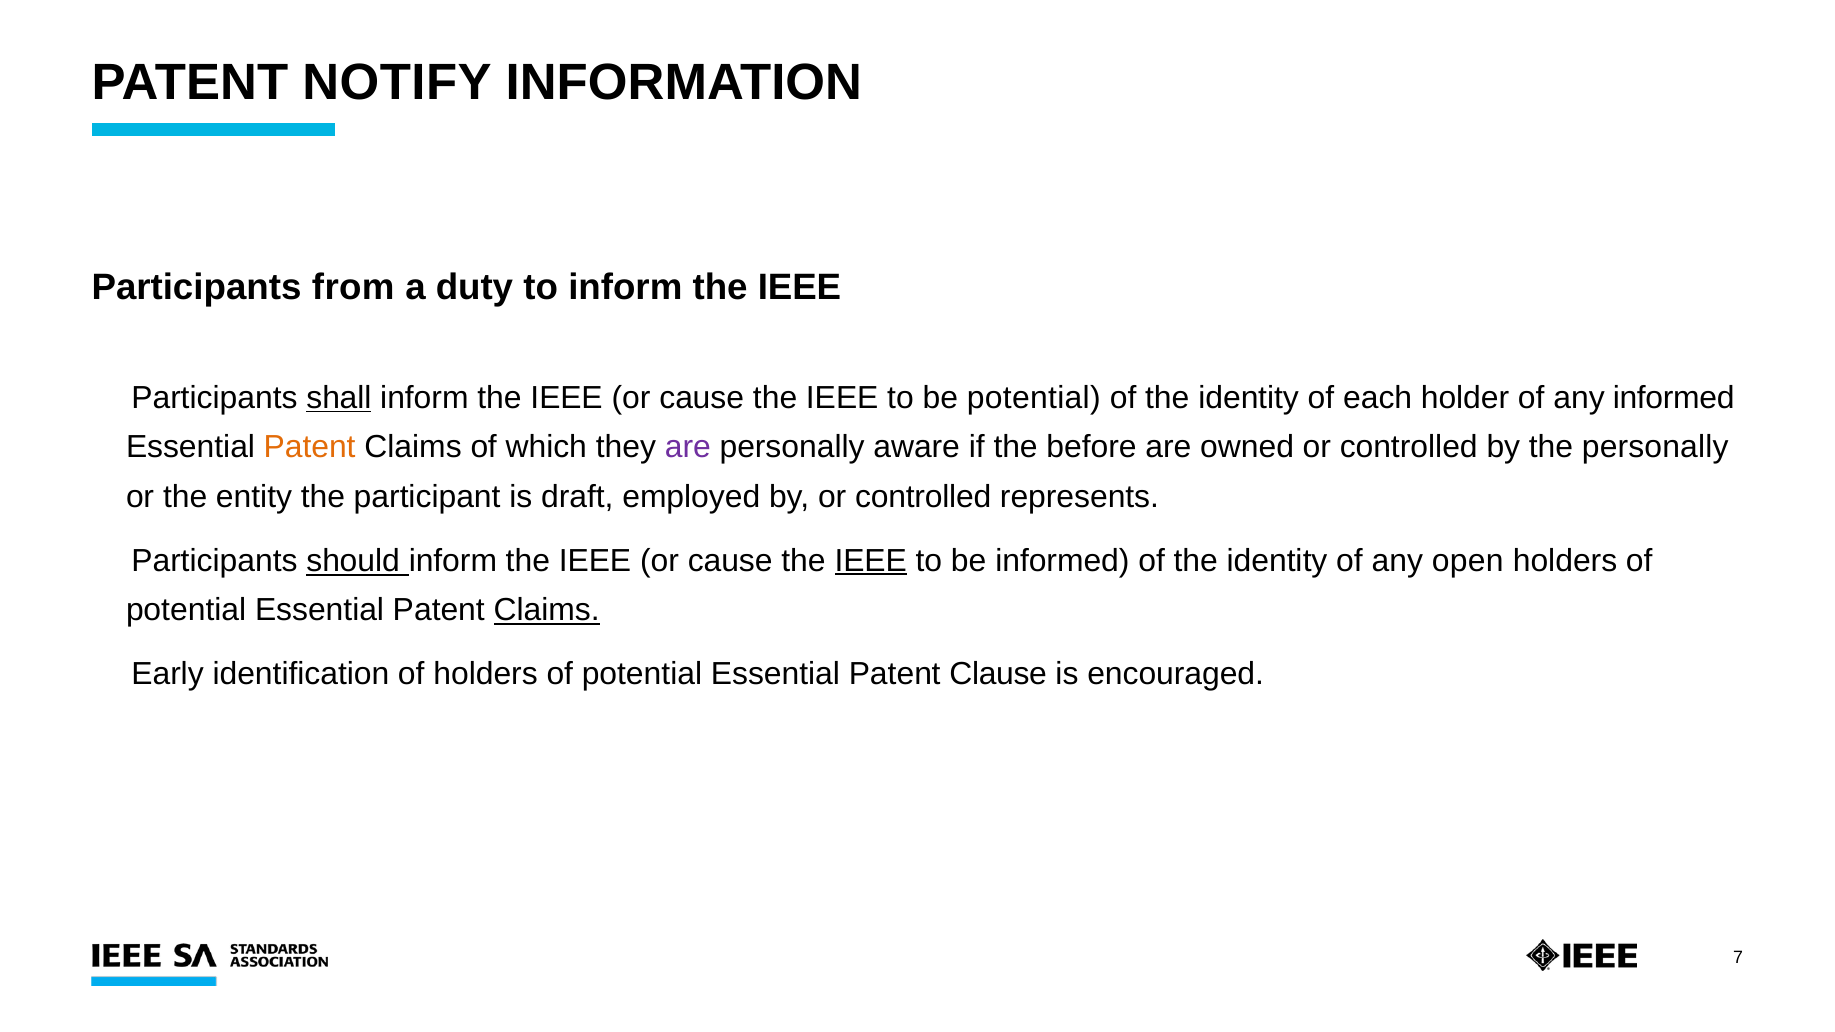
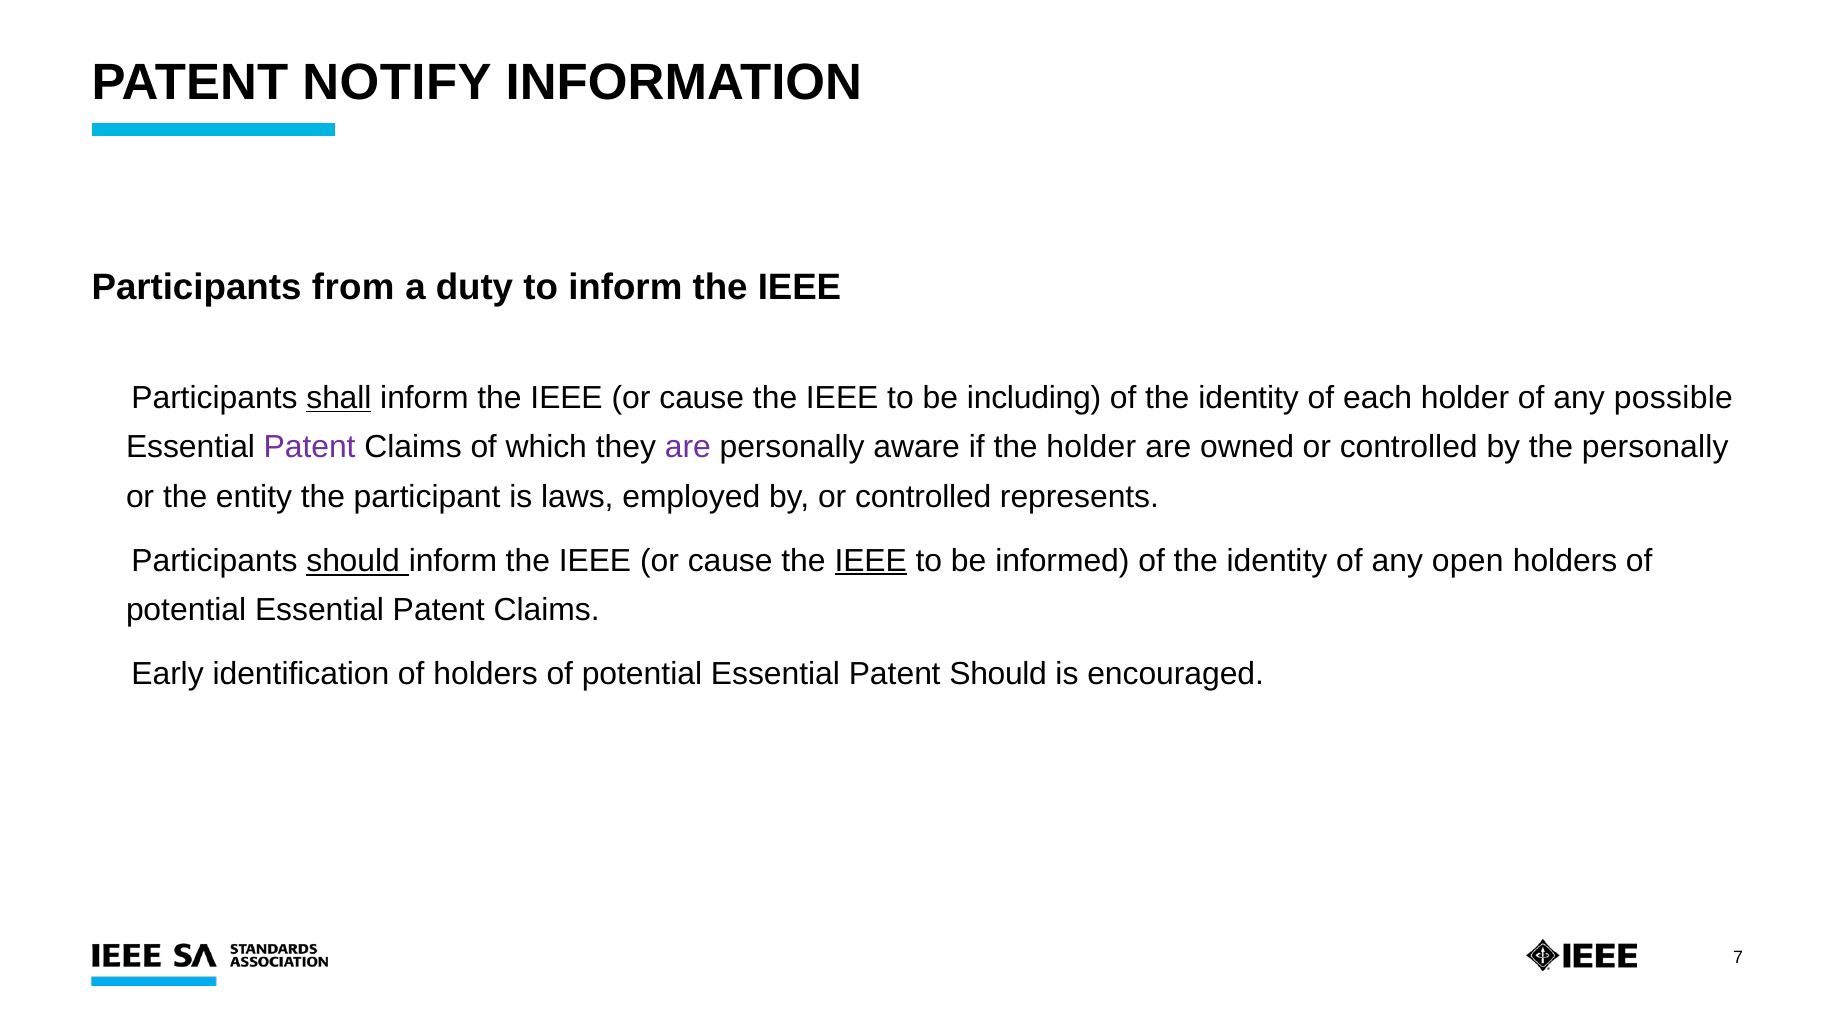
be potential: potential -> including
any informed: informed -> possible
Patent at (310, 447) colour: orange -> purple
the before: before -> holder
draft: draft -> laws
Claims at (547, 610) underline: present -> none
Patent Clause: Clause -> Should
